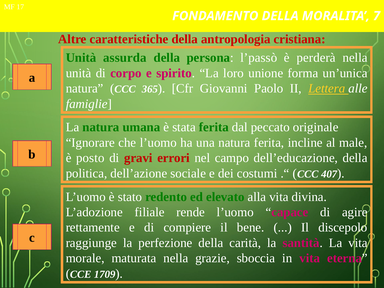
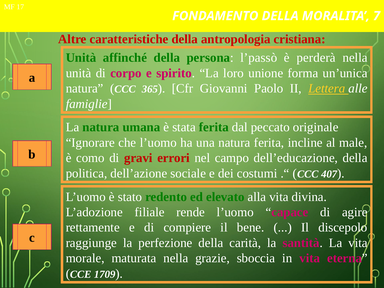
assurda: assurda -> affinché
posto: posto -> como
